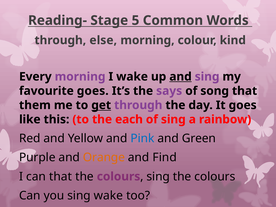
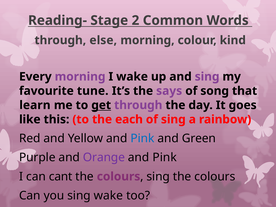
5: 5 -> 2
and at (180, 77) underline: present -> none
favourite goes: goes -> tune
them: them -> learn
Orange colour: orange -> purple
Find at (165, 157): Find -> Pink
can that: that -> cant
